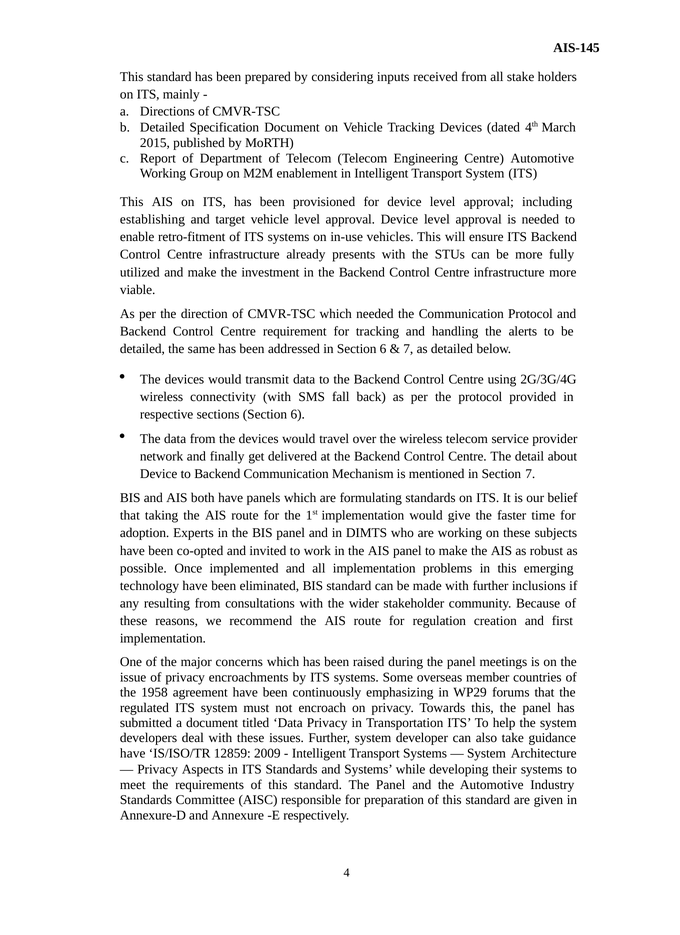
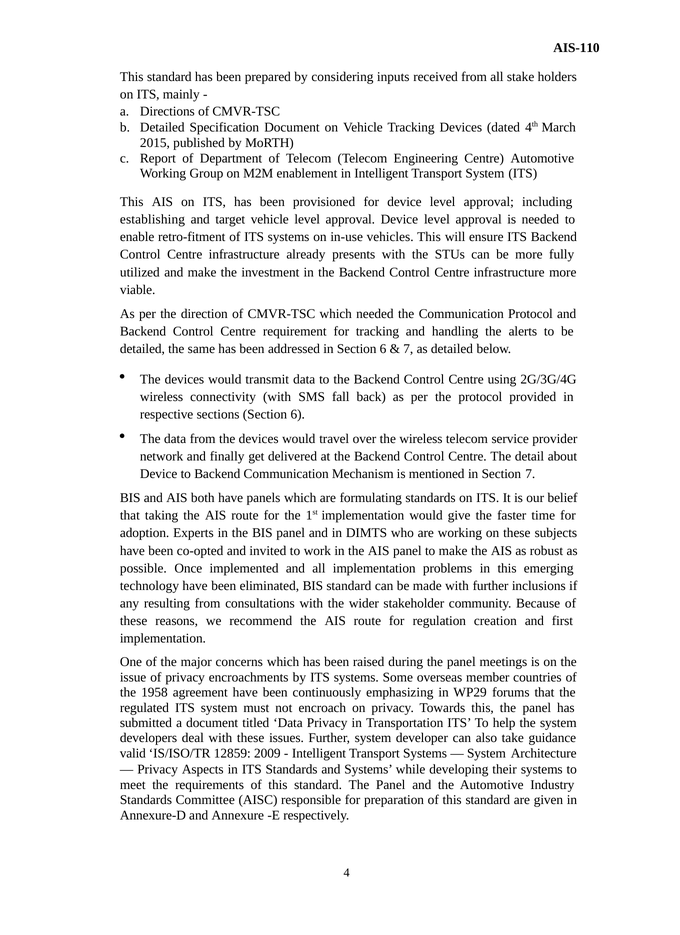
AIS-145: AIS-145 -> AIS-110
have at (133, 754): have -> valid
